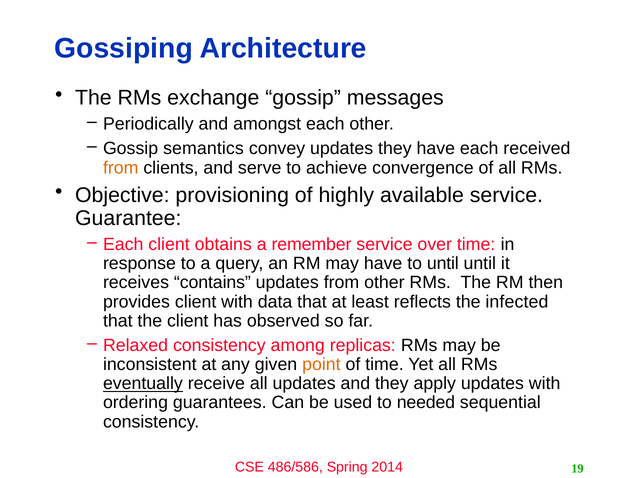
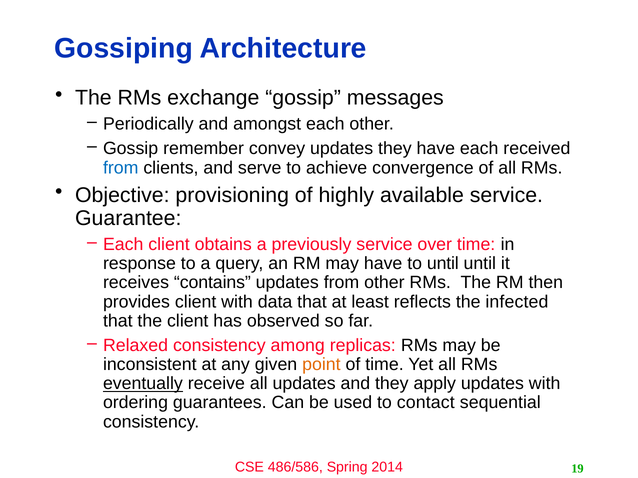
semantics: semantics -> remember
from at (121, 168) colour: orange -> blue
remember: remember -> previously
needed: needed -> contact
